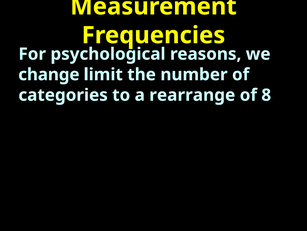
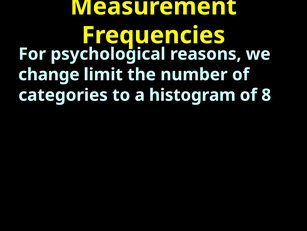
rearrange: rearrange -> histogram
